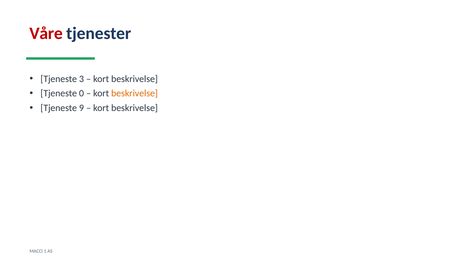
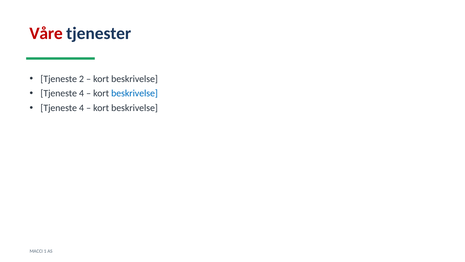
3: 3 -> 2
0 at (82, 93): 0 -> 4
beskrivelse at (135, 93) colour: orange -> blue
9 at (82, 108): 9 -> 4
